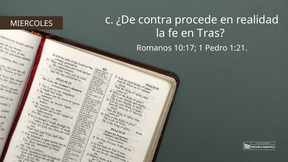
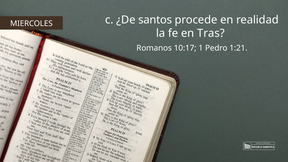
contra: contra -> santos
